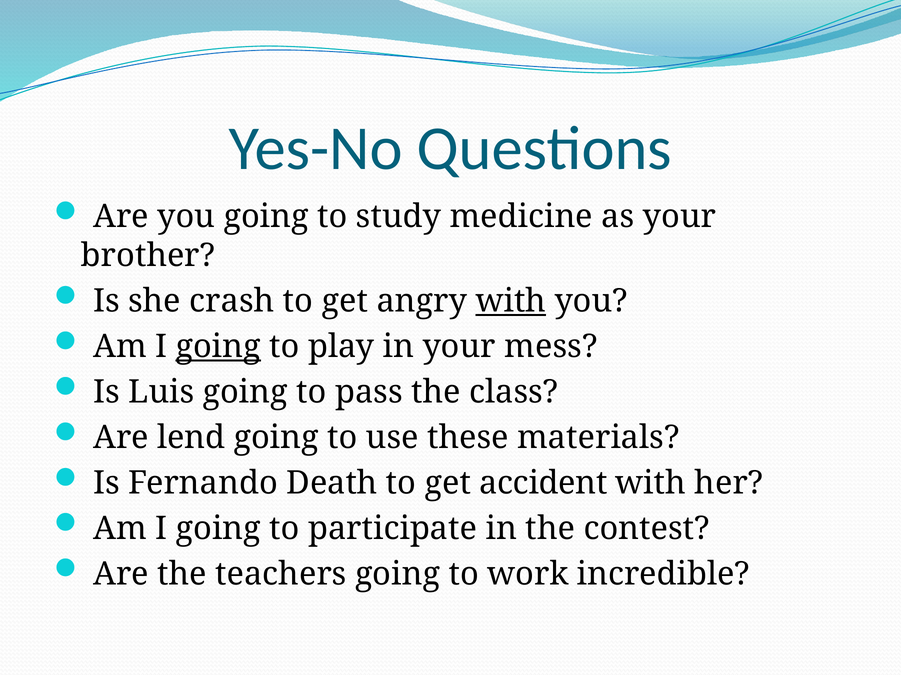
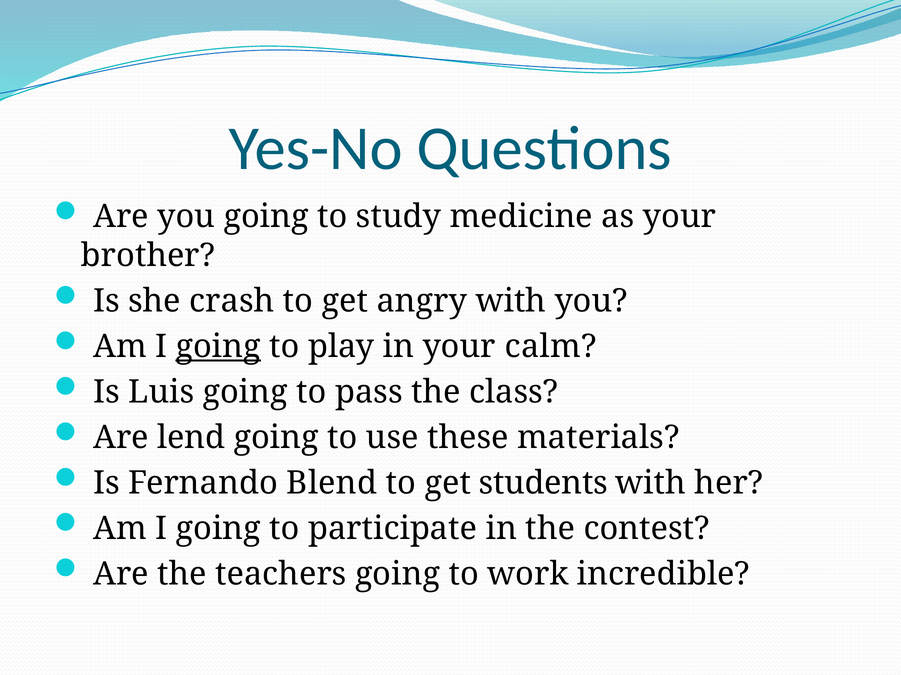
with at (511, 301) underline: present -> none
mess: mess -> calm
Death: Death -> Blend
accident: accident -> students
